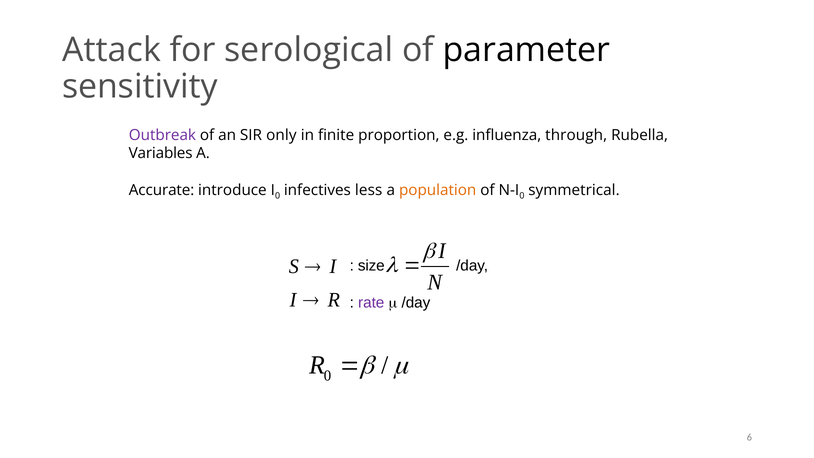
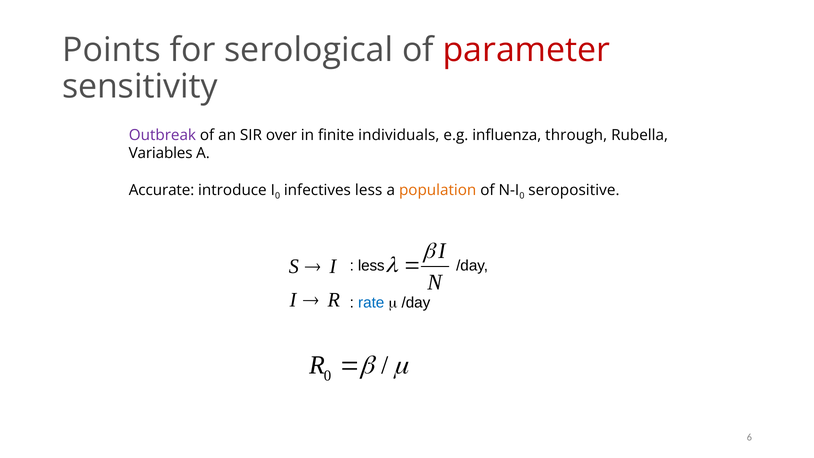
Attack: Attack -> Points
parameter colour: black -> red
only: only -> over
proportion: proportion -> individuals
symmetrical: symmetrical -> seropositive
size at (371, 266): size -> less
rate colour: purple -> blue
